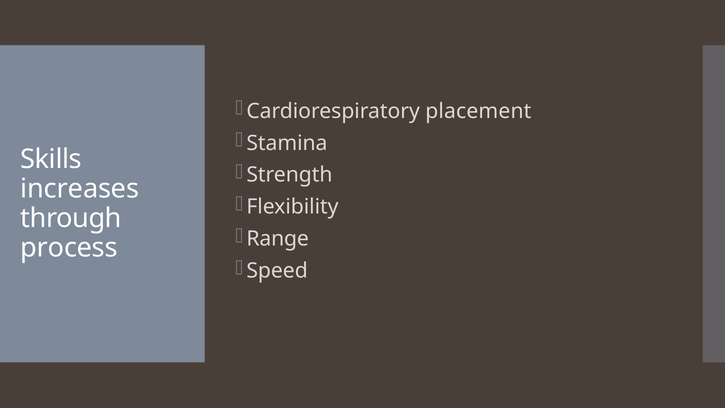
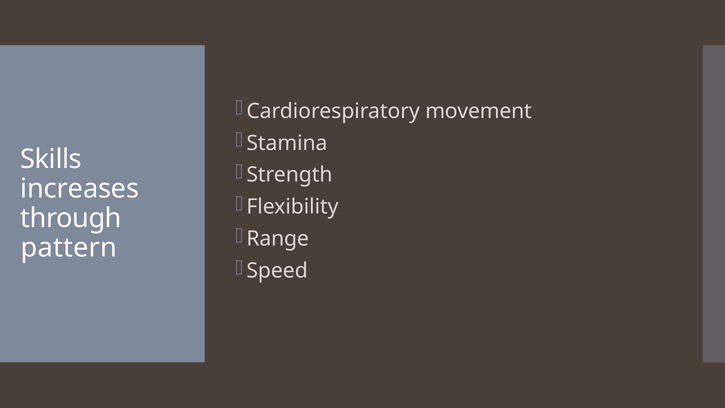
placement: placement -> movement
process: process -> pattern
